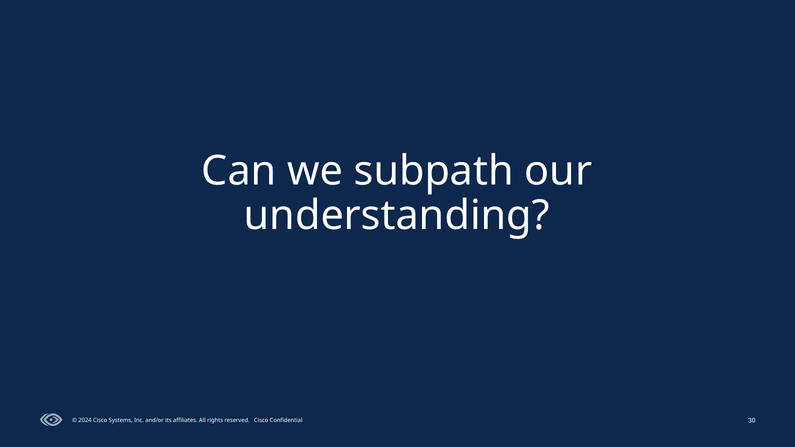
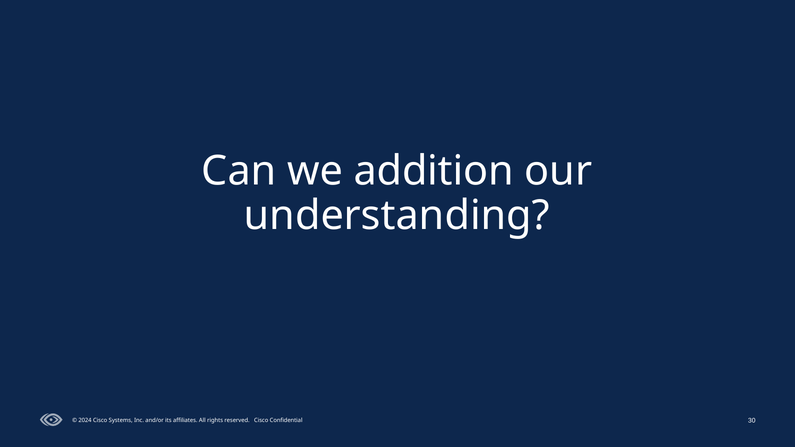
subpath: subpath -> addition
